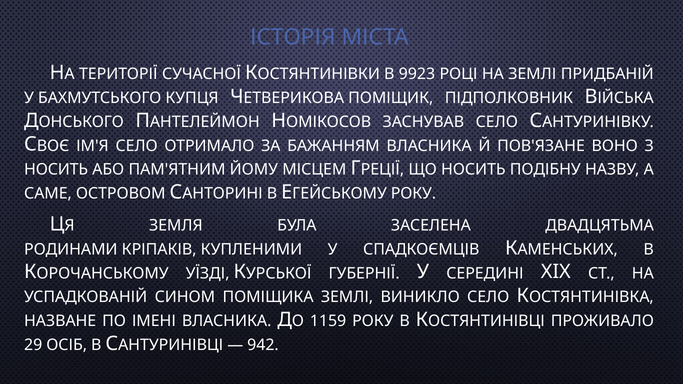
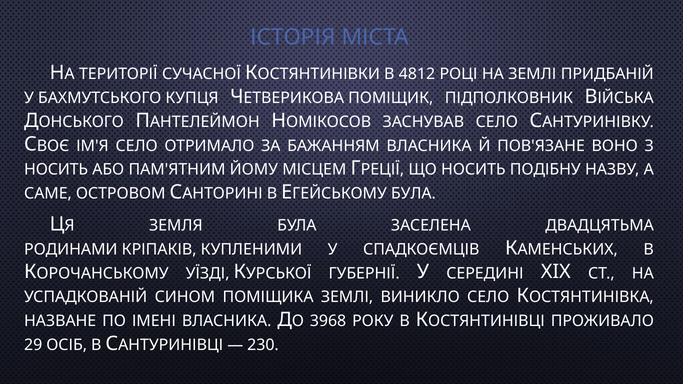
9923: 9923 -> 4812
РОКУ at (413, 194): РОКУ -> БУЛА
1159: 1159 -> 3968
942: 942 -> 230
